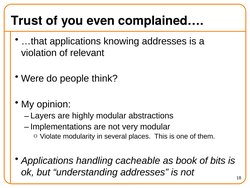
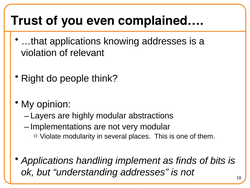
Were: Were -> Right
cacheable: cacheable -> implement
book: book -> finds
